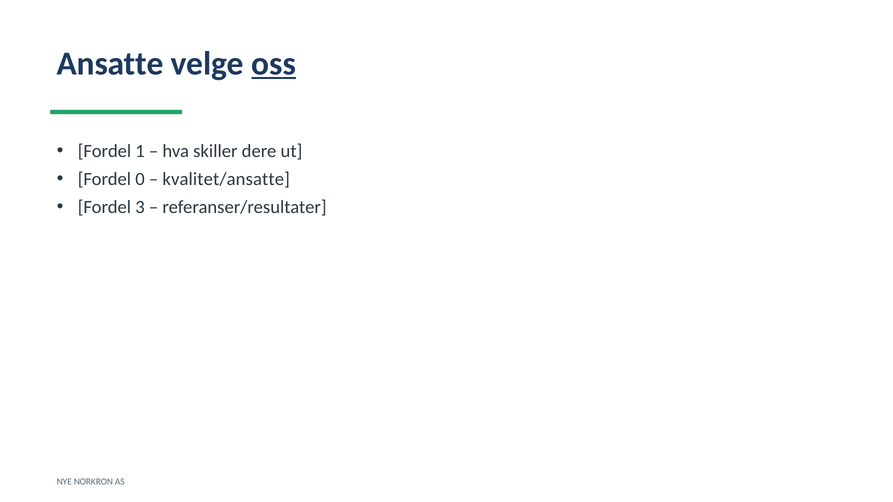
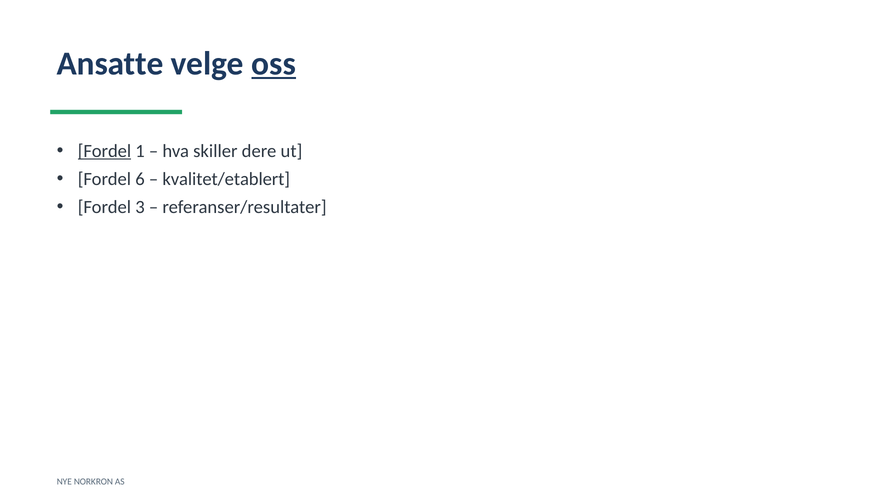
Fordel at (104, 151) underline: none -> present
0: 0 -> 6
kvalitet/ansatte: kvalitet/ansatte -> kvalitet/etablert
